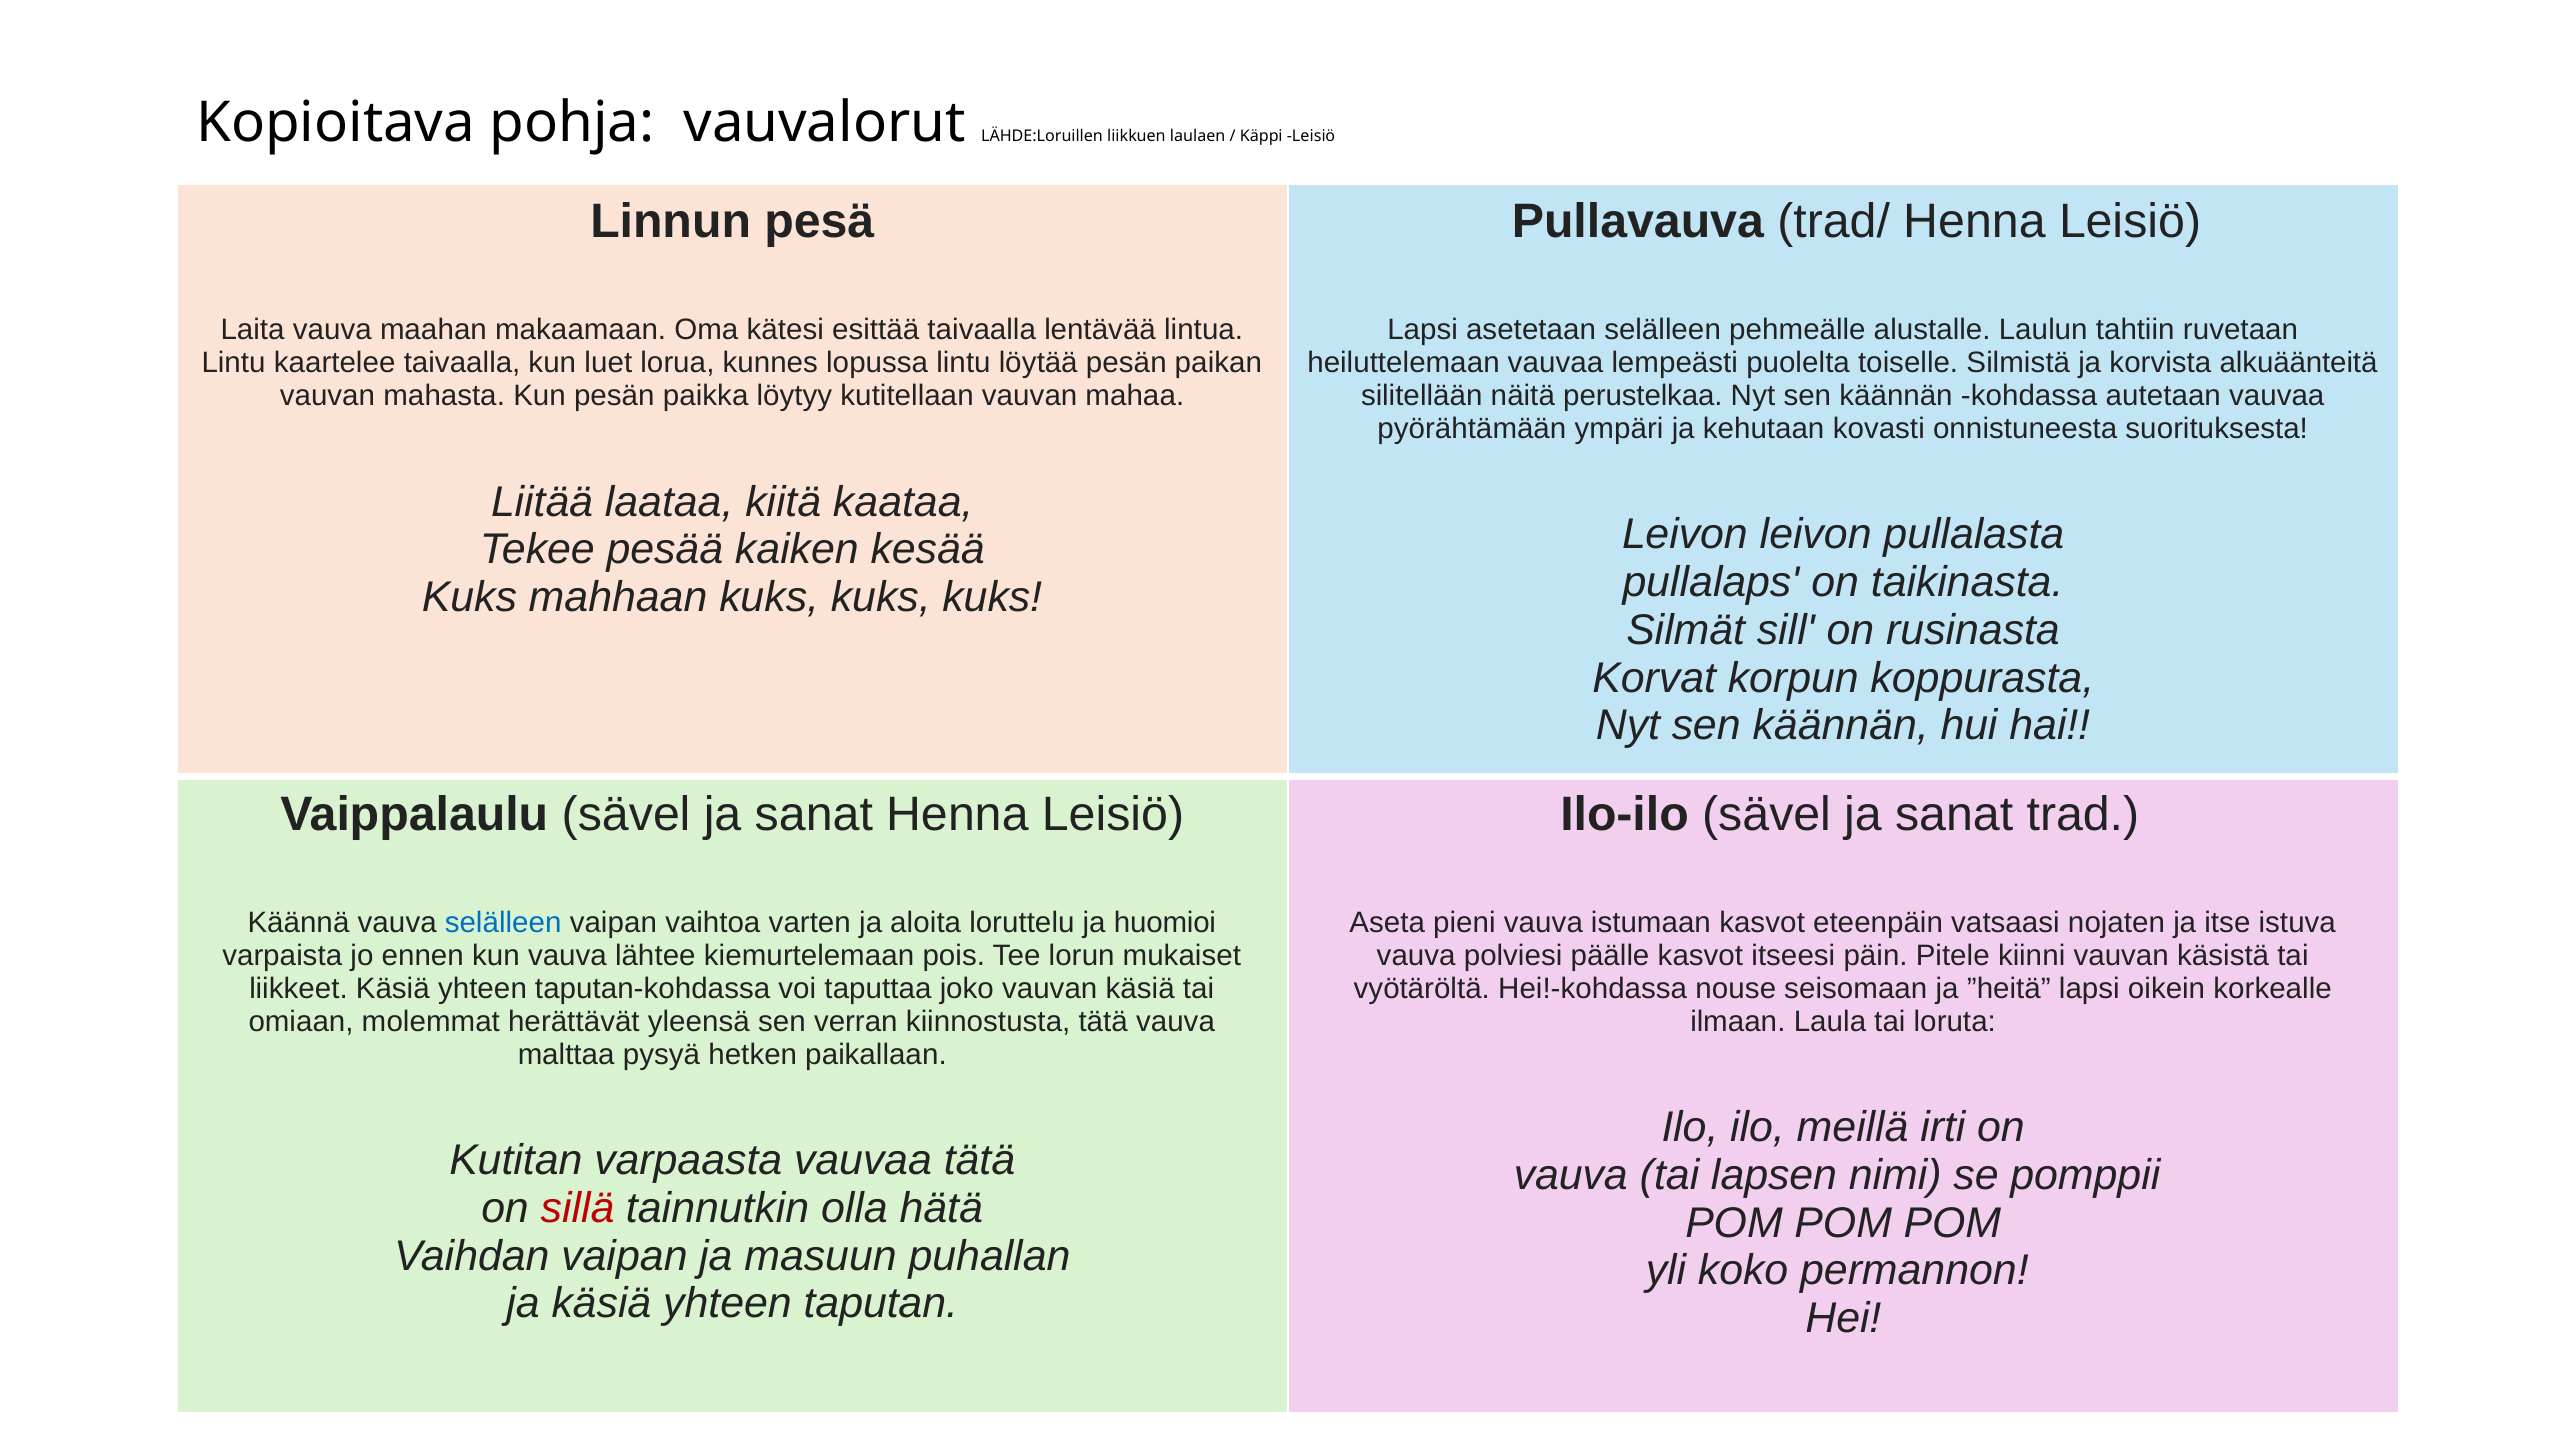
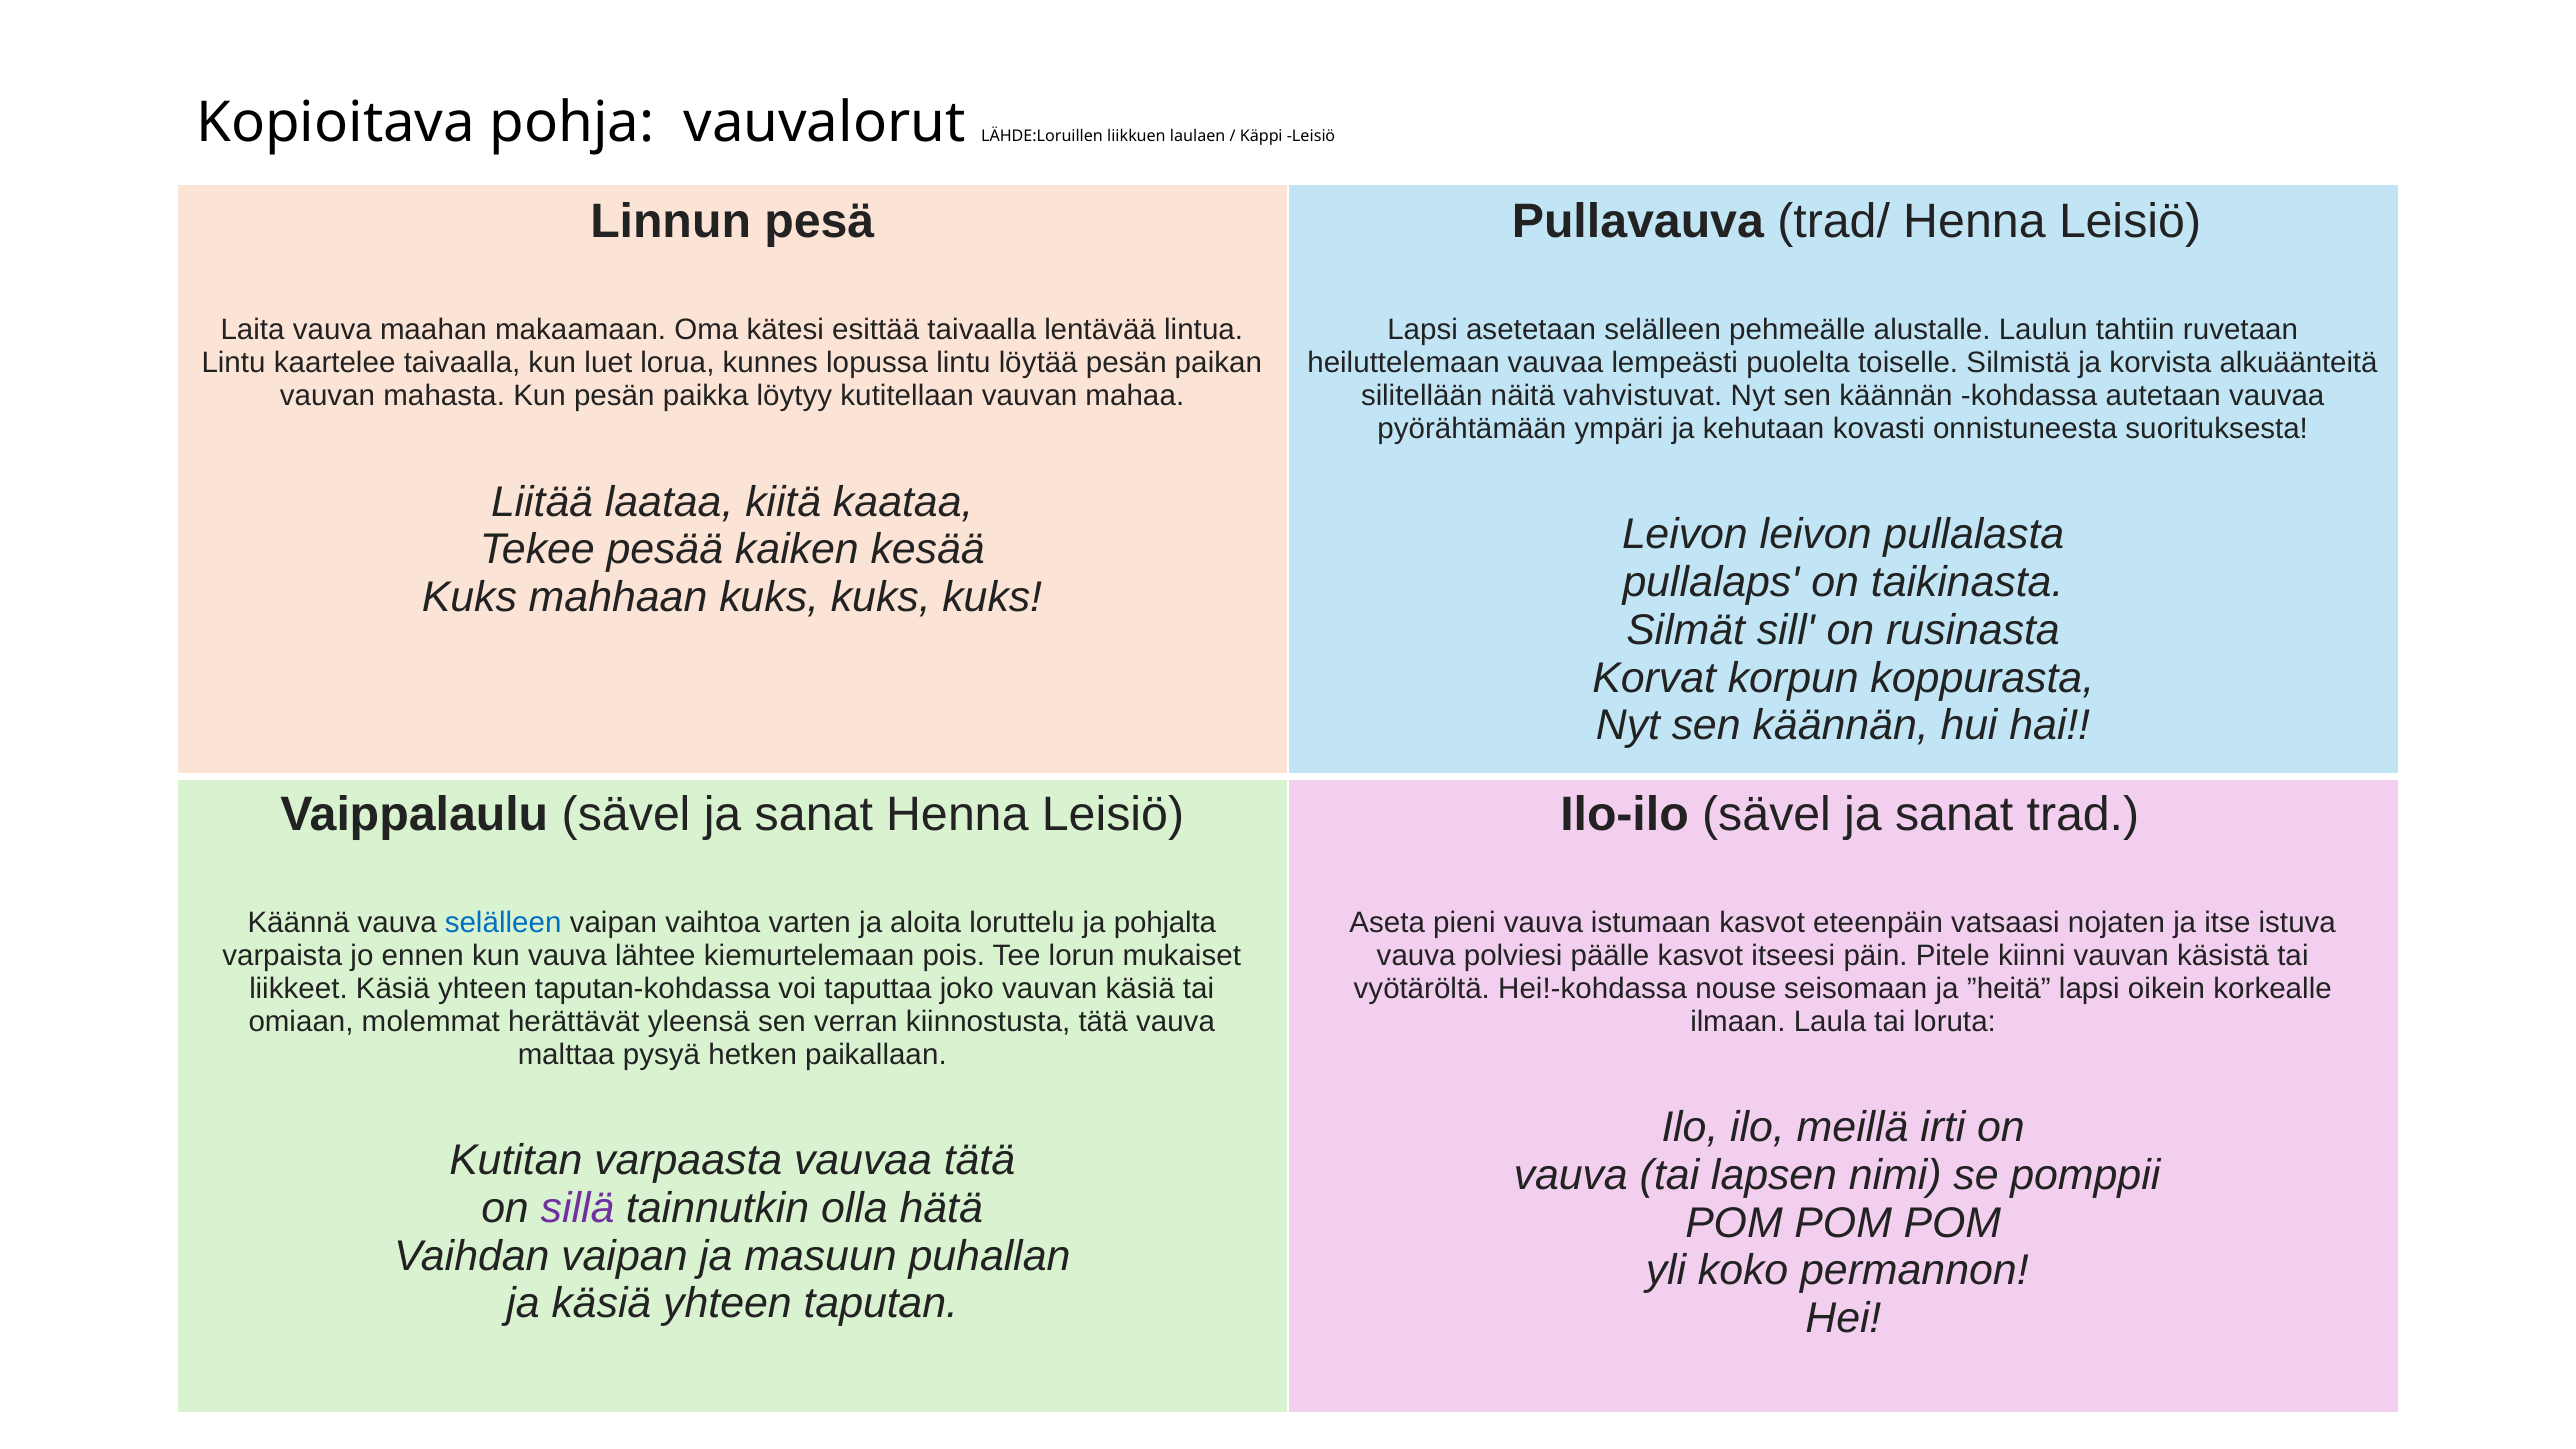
perustelkaa: perustelkaa -> vahvistuvat
huomioi: huomioi -> pohjalta
sillä colour: red -> purple
